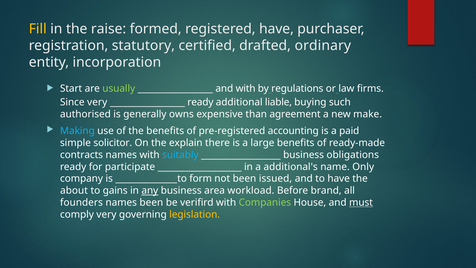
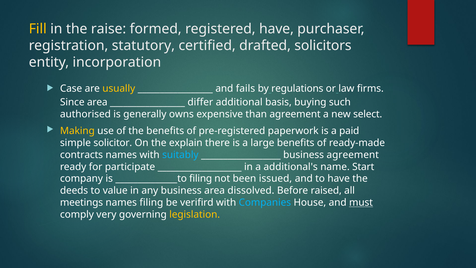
ordinary: ordinary -> solicitors
Start: Start -> Case
usually colour: light green -> yellow
and with: with -> fails
Since very: very -> area
ready at (200, 102): ready -> differ
liable: liable -> basis
make: make -> select
Making colour: light blue -> yellow
accounting: accounting -> paperwork
business obligations: obligations -> agreement
Only: Only -> Start
______________to form: form -> filing
about: about -> deeds
gains: gains -> value
any underline: present -> none
workload: workload -> dissolved
brand: brand -> raised
founders: founders -> meetings
names been: been -> filing
Companies colour: light green -> light blue
